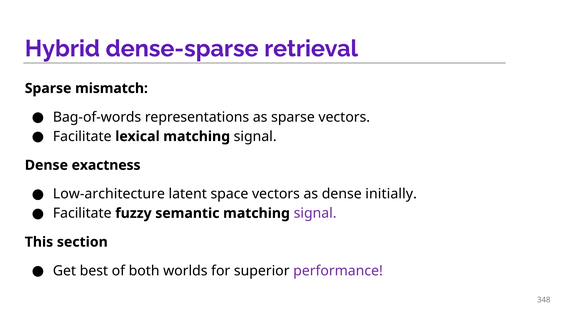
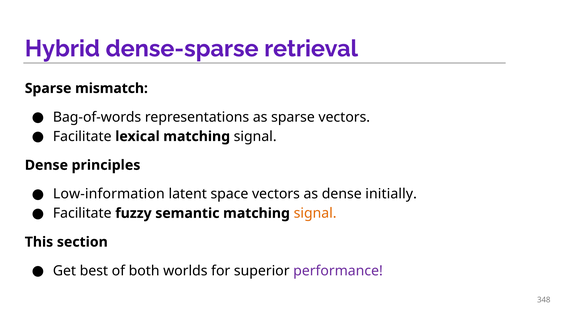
exactness: exactness -> principles
Low-architecture: Low-architecture -> Low-information
signal at (315, 213) colour: purple -> orange
